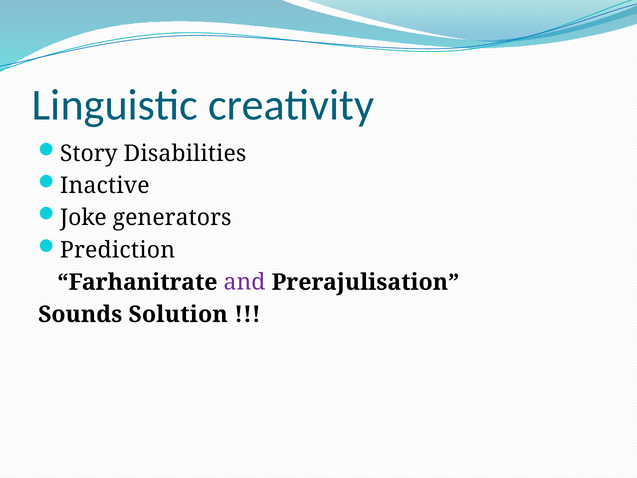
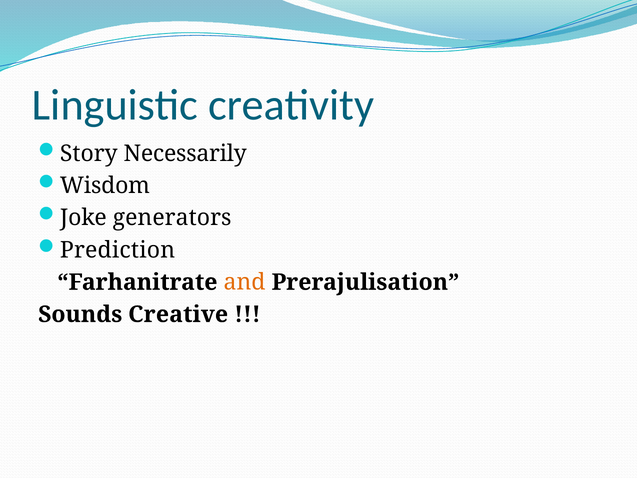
Disabilities: Disabilities -> Necessarily
Inactive: Inactive -> Wisdom
and colour: purple -> orange
Solution: Solution -> Creative
